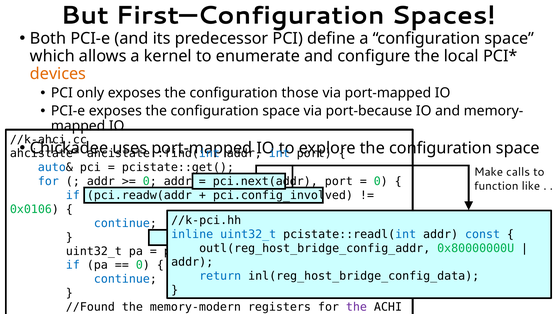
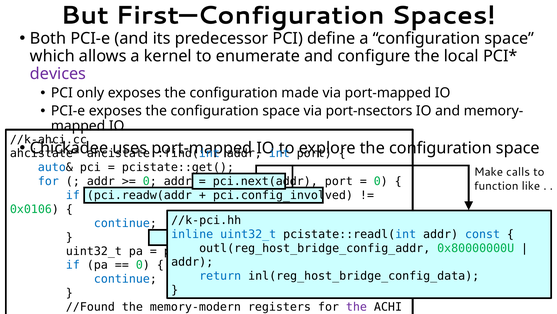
devices colour: orange -> purple
those: those -> made
port-because: port-because -> port-nsectors
